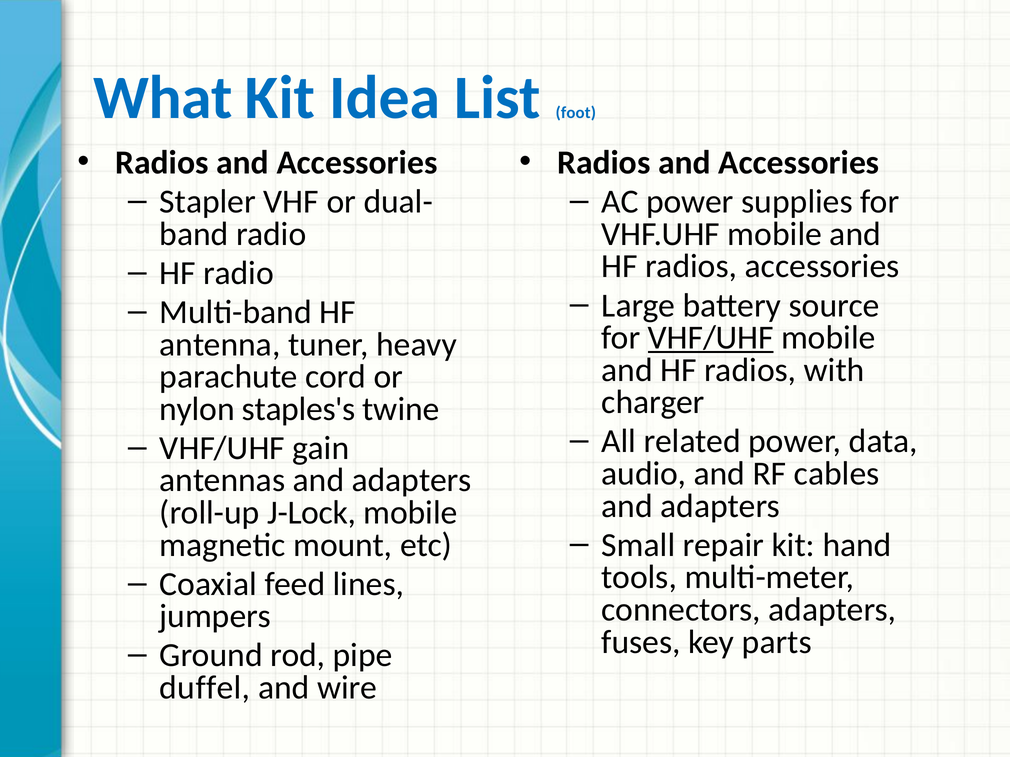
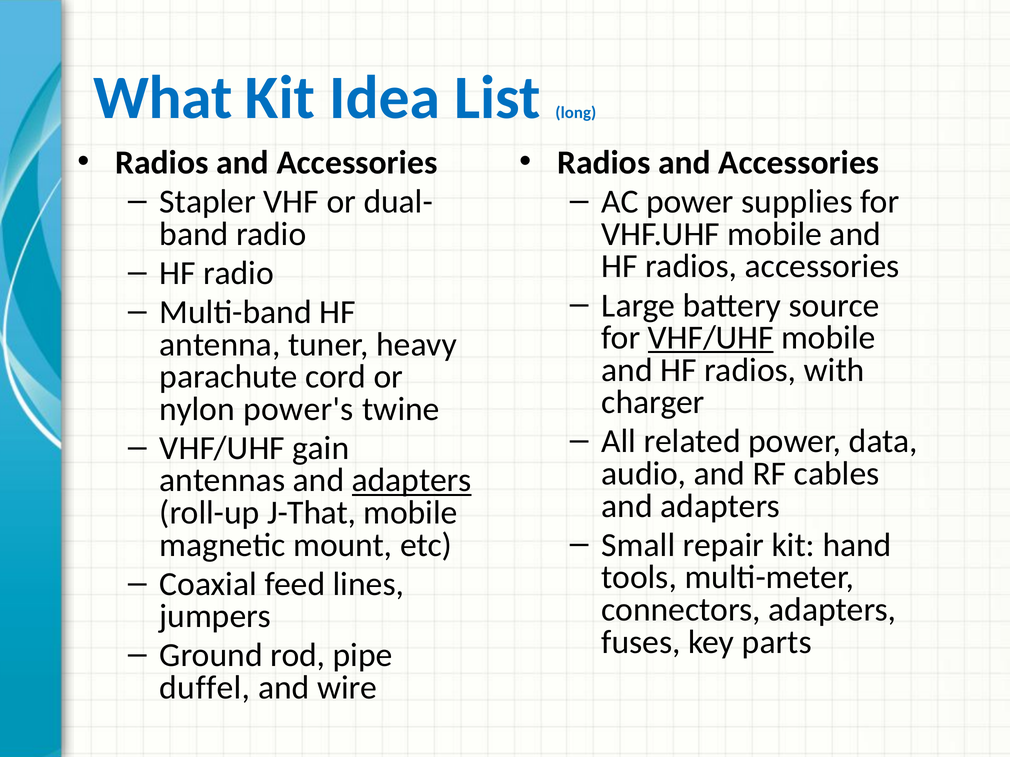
foot: foot -> long
staples's: staples's -> power's
adapters at (412, 481) underline: none -> present
J-Lock: J-Lock -> J-That
